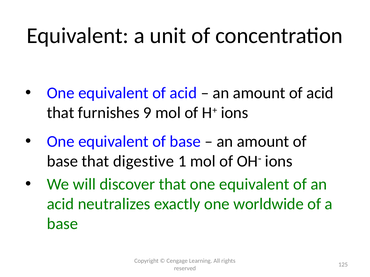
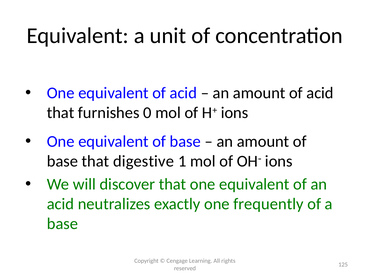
9: 9 -> 0
worldwide: worldwide -> frequently
